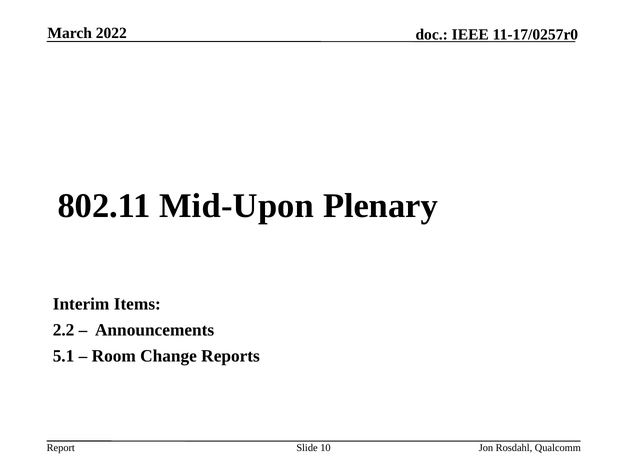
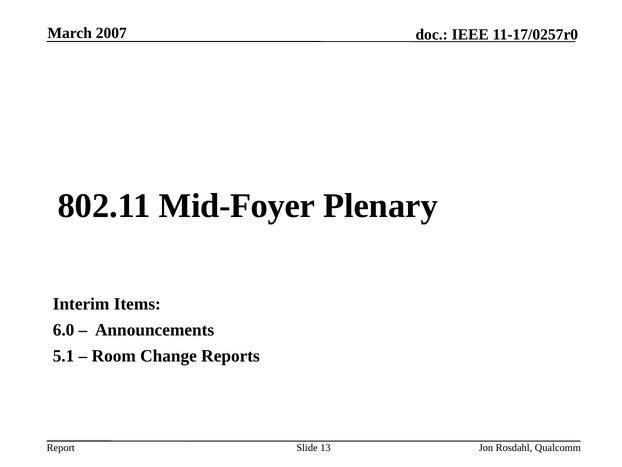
2022: 2022 -> 2007
Mid-Upon: Mid-Upon -> Mid-Foyer
2.2: 2.2 -> 6.0
10: 10 -> 13
